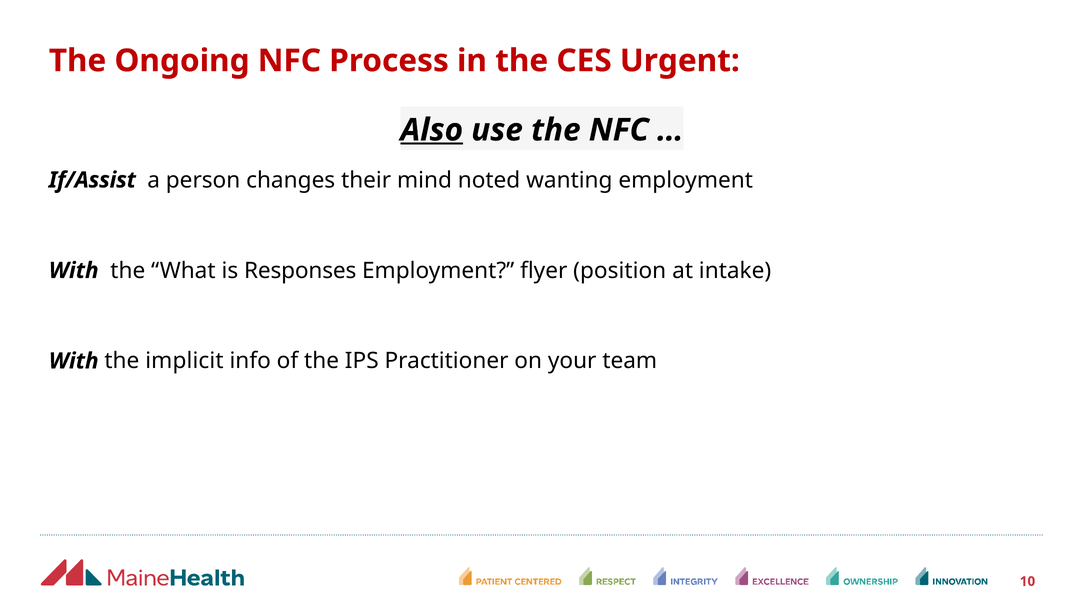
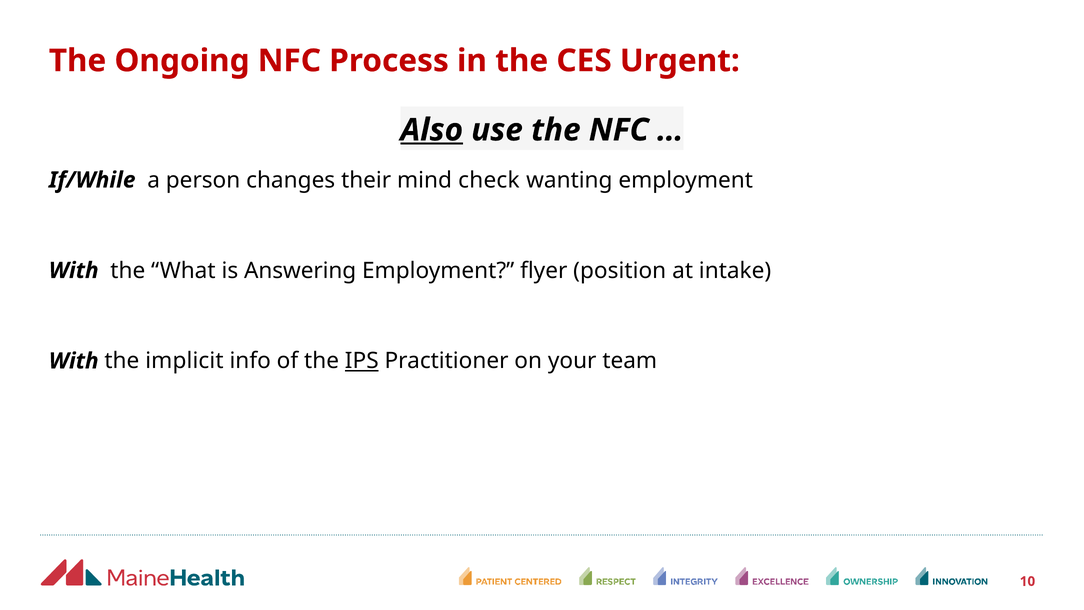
If/Assist: If/Assist -> If/While
noted: noted -> check
Responses: Responses -> Answering
IPS underline: none -> present
